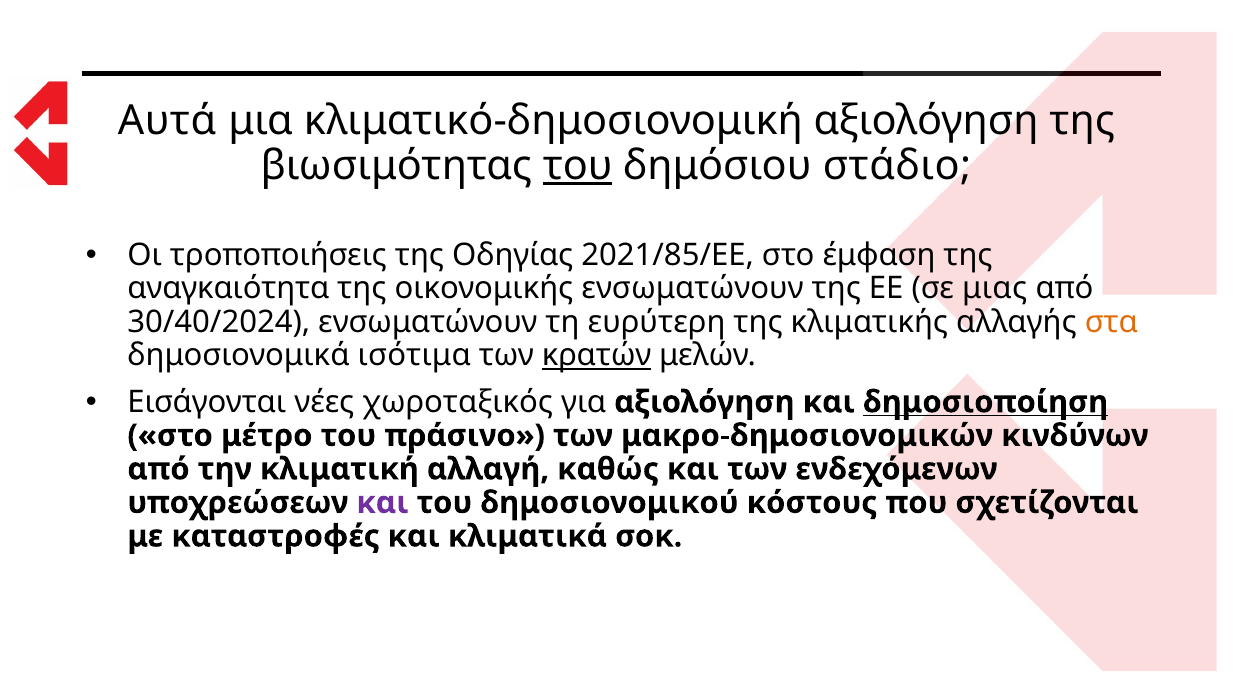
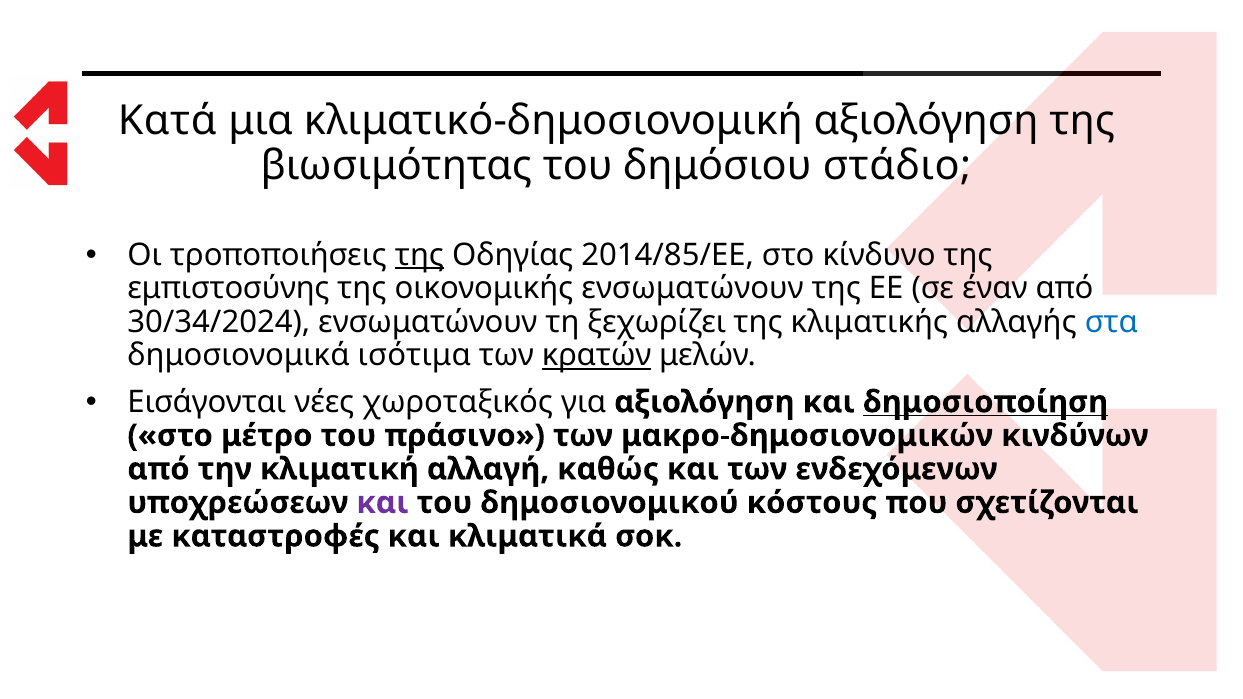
Αυτά: Αυτά -> Κατά
του at (578, 166) underline: present -> none
της at (419, 255) underline: none -> present
2021/85/ΕΕ: 2021/85/ΕΕ -> 2014/85/ΕΕ
έμφαση: έμφαση -> κίνδυνο
αναγκαιότητα: αναγκαιότητα -> εμπιστοσύνης
μιας: μιας -> έναν
30/40/2024: 30/40/2024 -> 30/34/2024
ευρύτερη: ευρύτερη -> ξεχωρίζει
στα colour: orange -> blue
